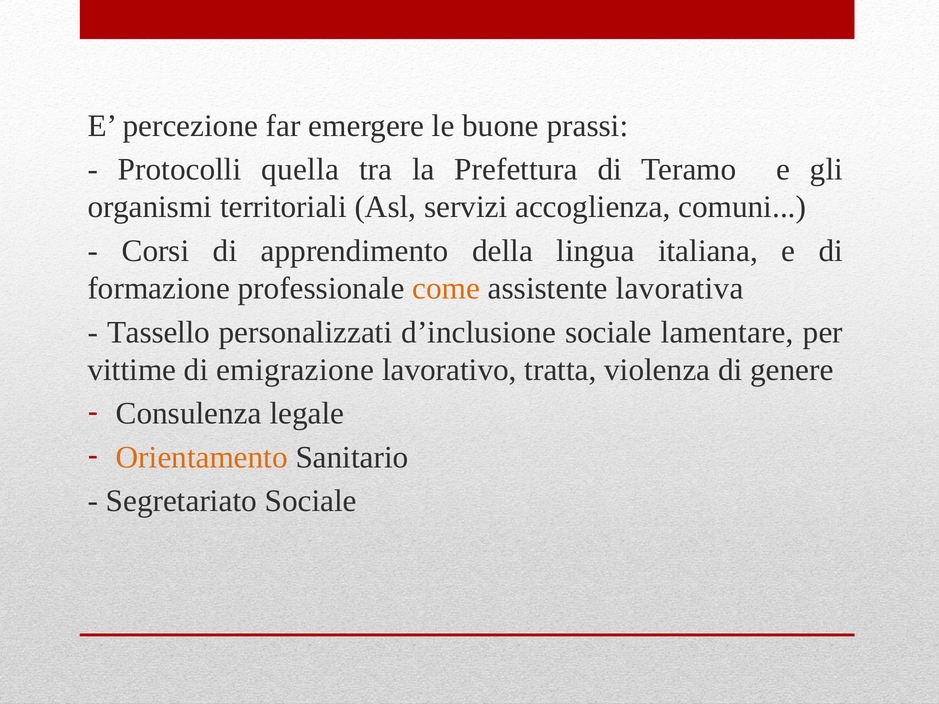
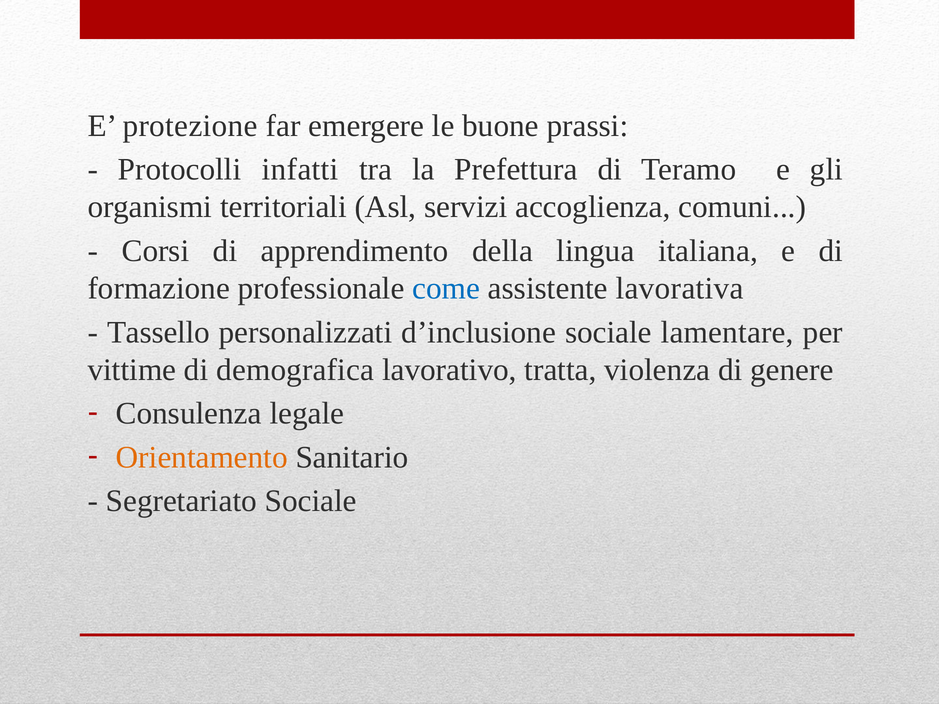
percezione: percezione -> protezione
quella: quella -> infatti
come colour: orange -> blue
emigrazione: emigrazione -> demografica
